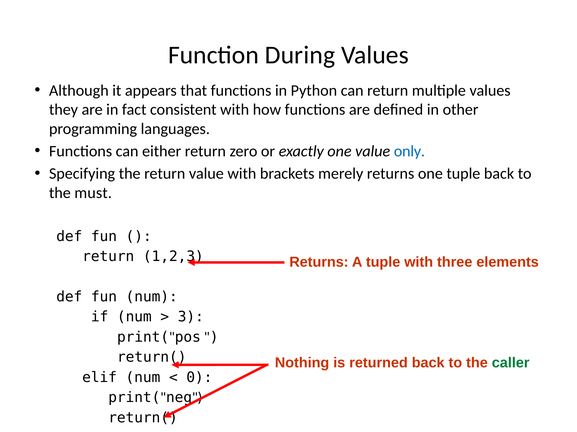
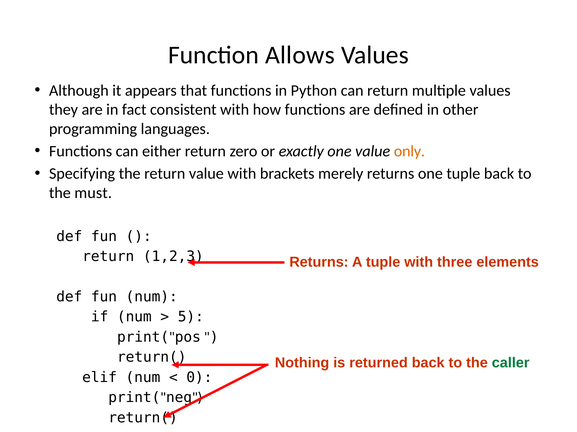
During: During -> Allows
only colour: blue -> orange
3: 3 -> 5
